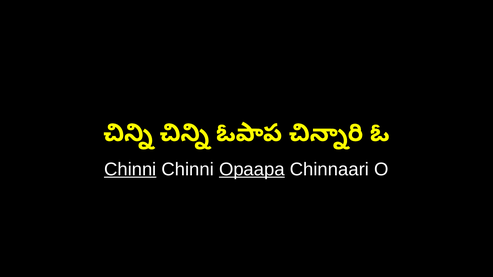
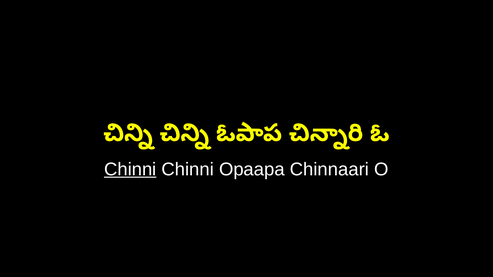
Opaapa underline: present -> none
